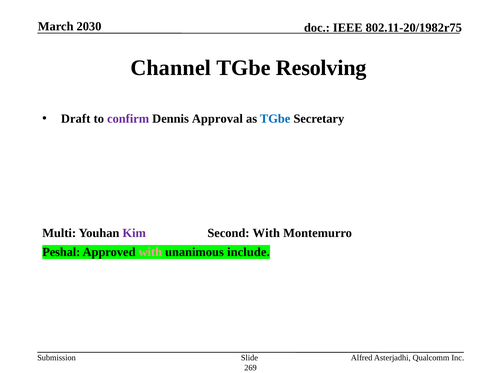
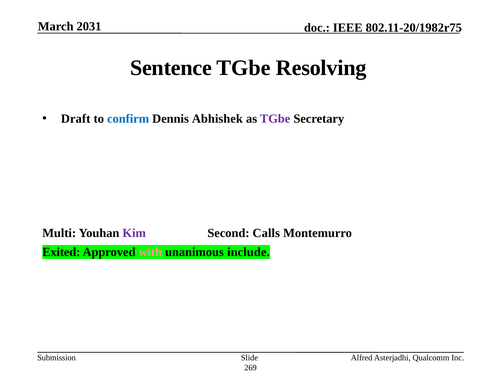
2030: 2030 -> 2031
Channel: Channel -> Sentence
confirm colour: purple -> blue
Approval: Approval -> Abhishek
TGbe at (275, 119) colour: blue -> purple
Second With: With -> Calls
Peshal: Peshal -> Exited
